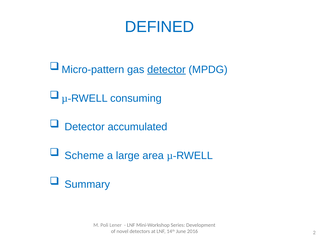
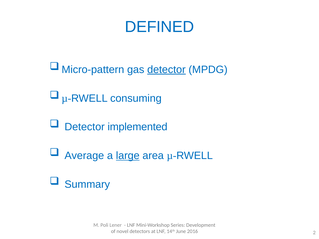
accumulated: accumulated -> implemented
Scheme: Scheme -> Average
large underline: none -> present
